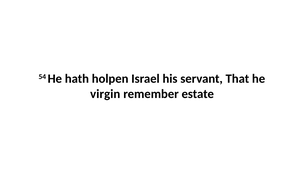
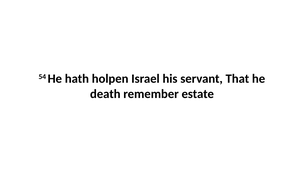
virgin: virgin -> death
